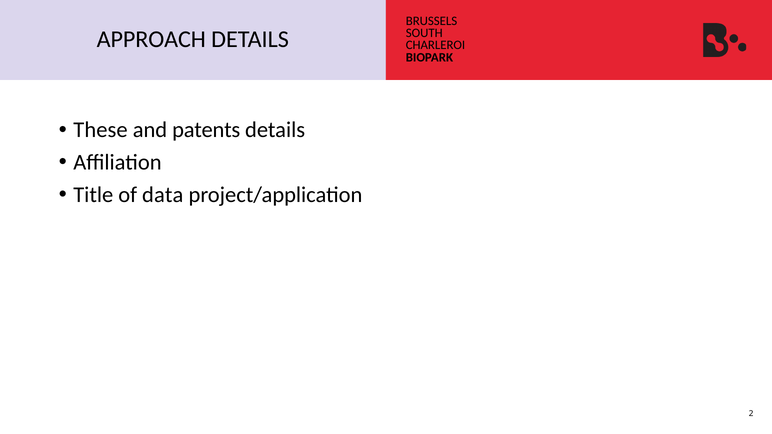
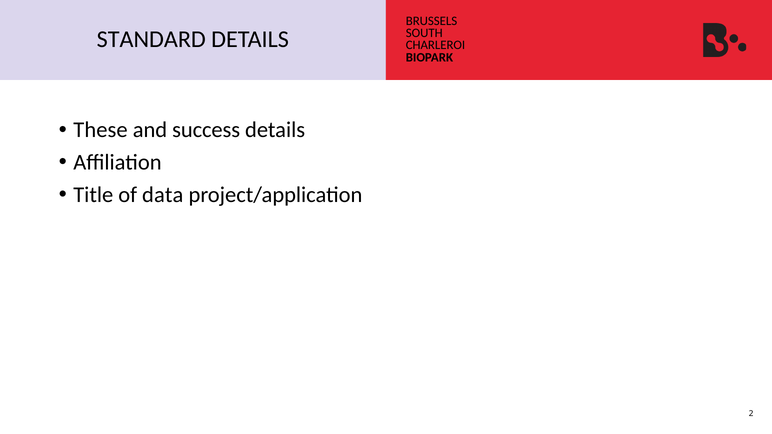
APPROACH: APPROACH -> STANDARD
patents: patents -> success
